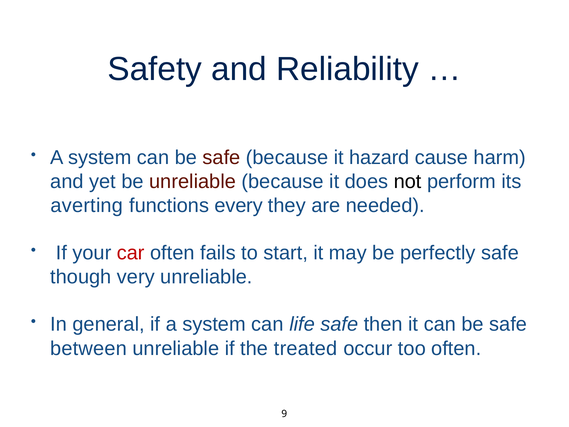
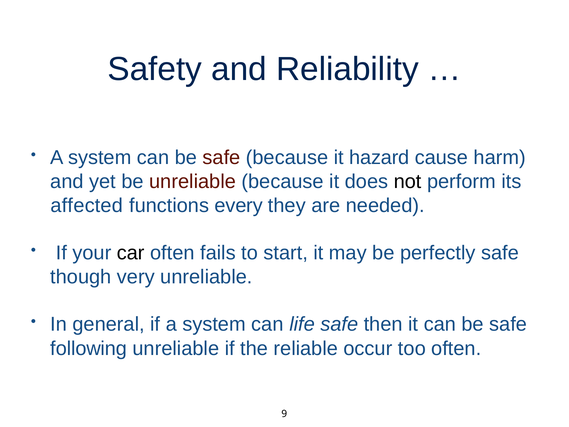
averting: averting -> affected
car colour: red -> black
between: between -> following
treated: treated -> reliable
